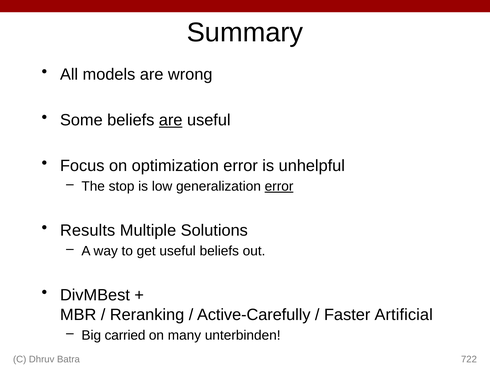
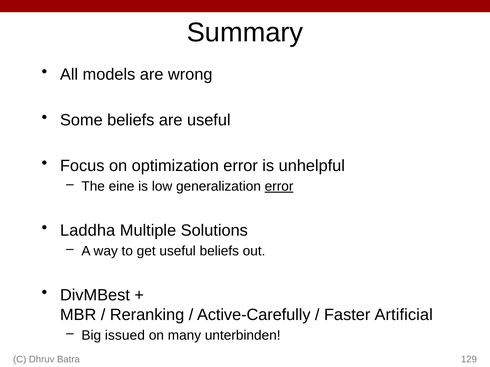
are at (171, 120) underline: present -> none
stop: stop -> eine
Results: Results -> Laddha
carried: carried -> issued
722: 722 -> 129
